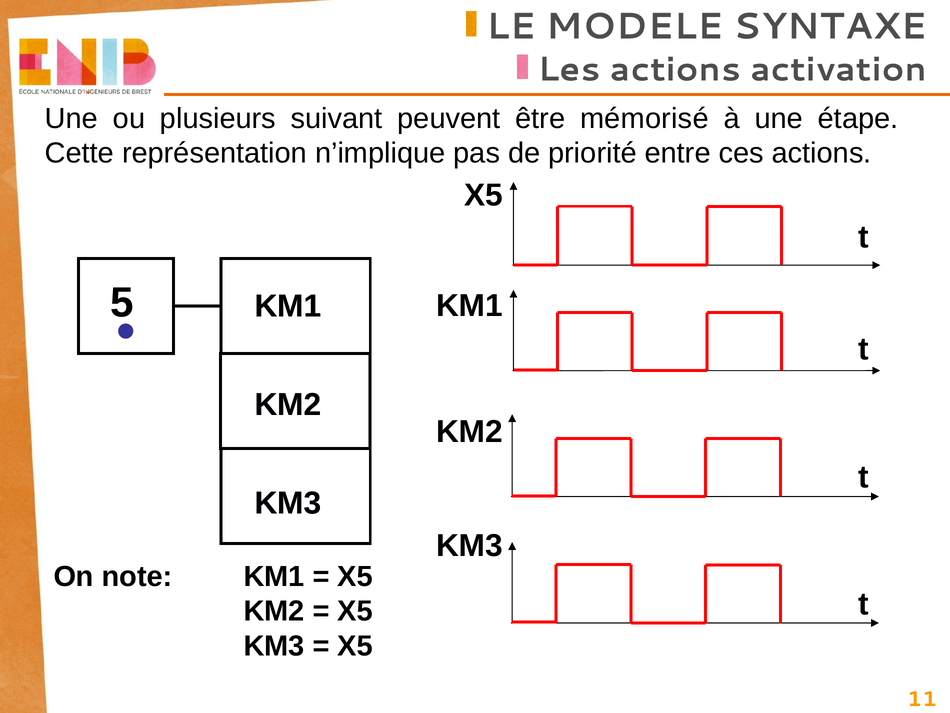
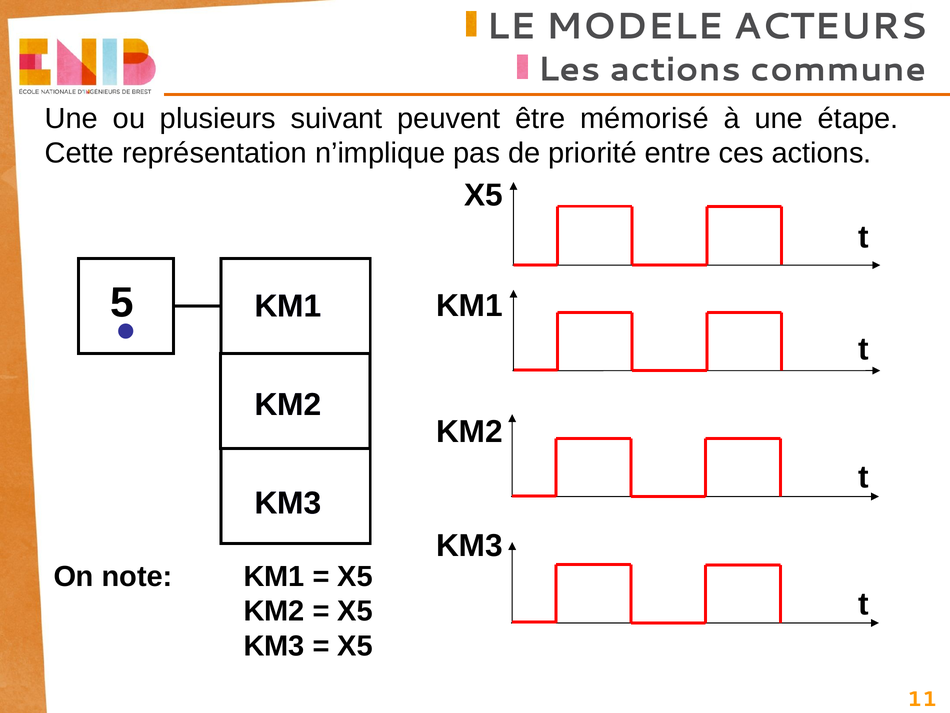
SYNTAXE: SYNTAXE -> ACTEURS
activation: activation -> commune
